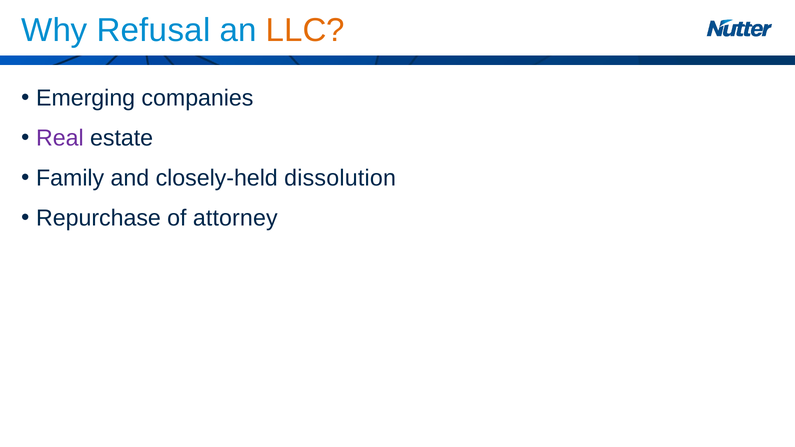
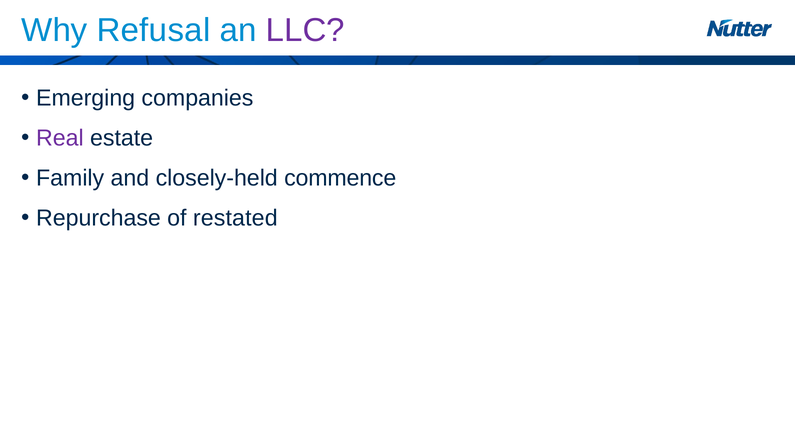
LLC colour: orange -> purple
dissolution: dissolution -> commence
attorney: attorney -> restated
